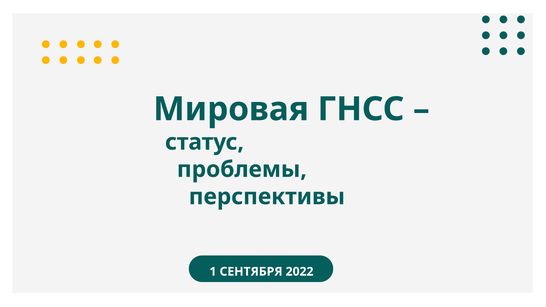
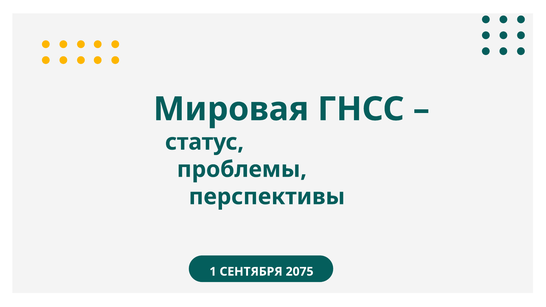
2022: 2022 -> 2075
